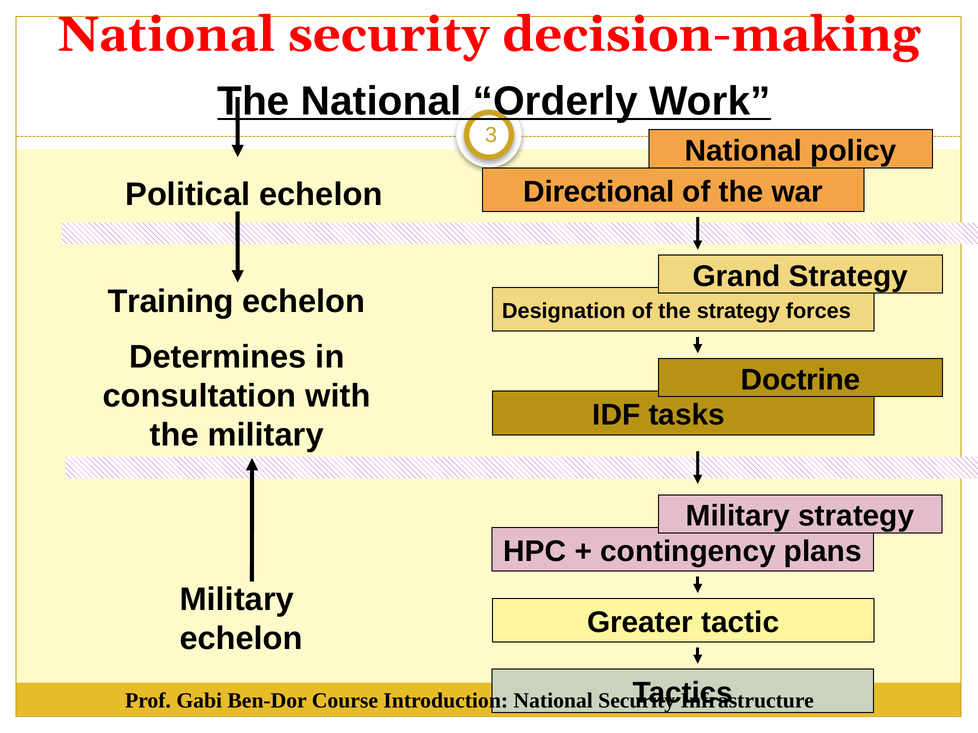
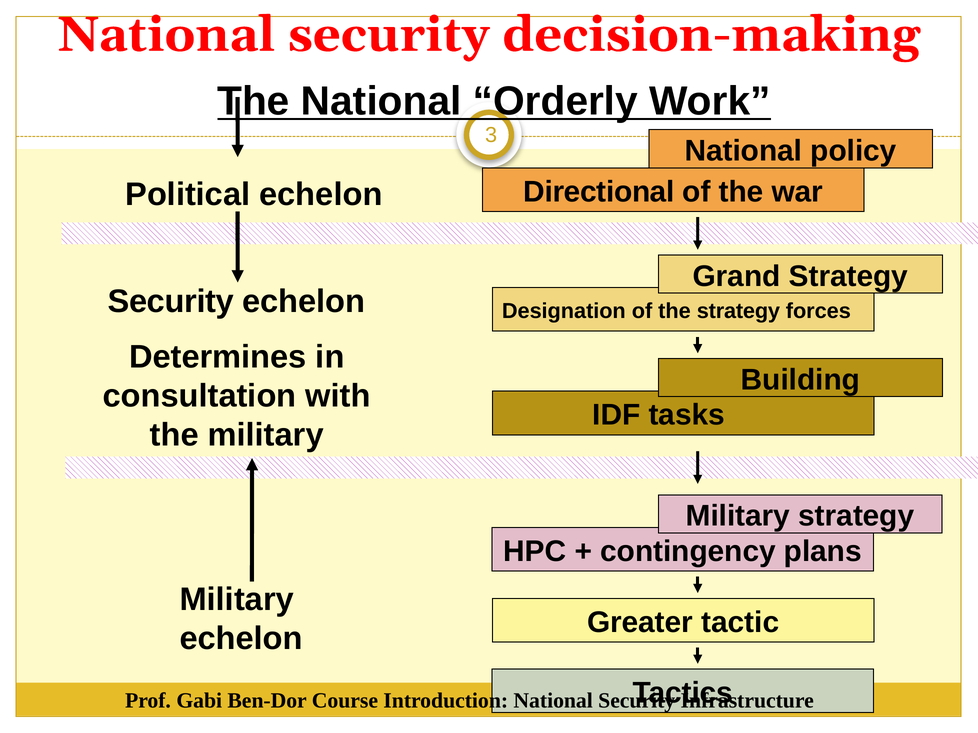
Training at (171, 302): Training -> Security
Doctrine: Doctrine -> Building
